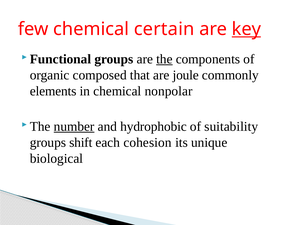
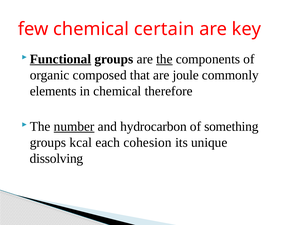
key underline: present -> none
Functional underline: none -> present
nonpolar: nonpolar -> therefore
hydrophobic: hydrophobic -> hydrocarbon
suitability: suitability -> something
shift: shift -> kcal
biological: biological -> dissolving
